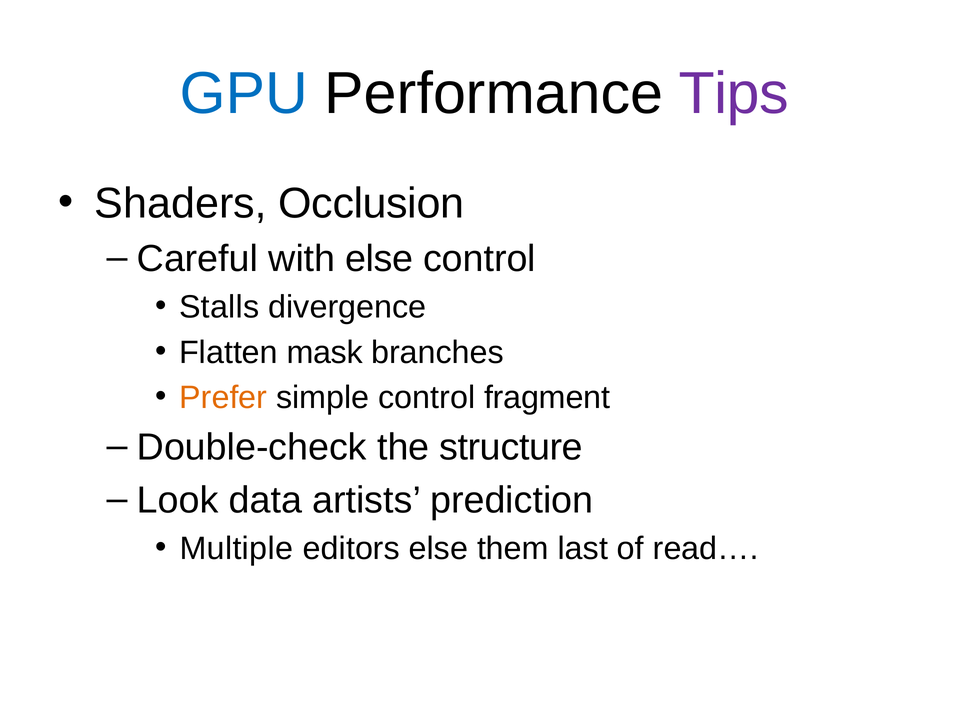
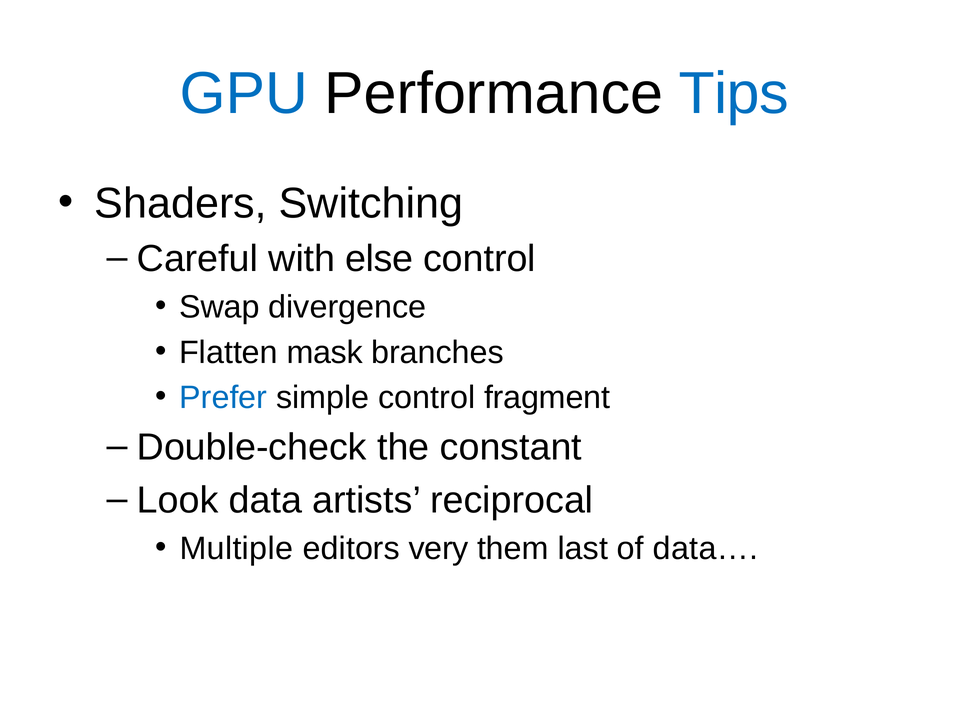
Tips colour: purple -> blue
Occlusion: Occlusion -> Switching
Stalls: Stalls -> Swap
Prefer colour: orange -> blue
structure: structure -> constant
prediction: prediction -> reciprocal
editors else: else -> very
read…: read… -> data…
